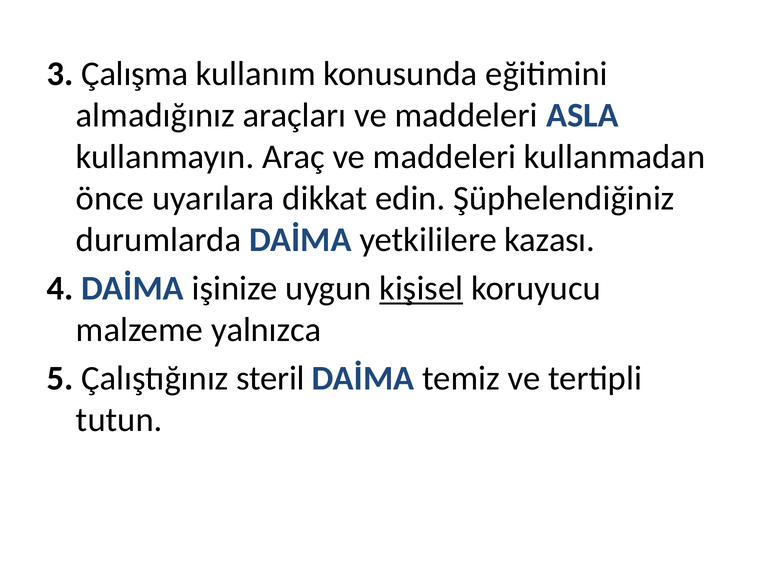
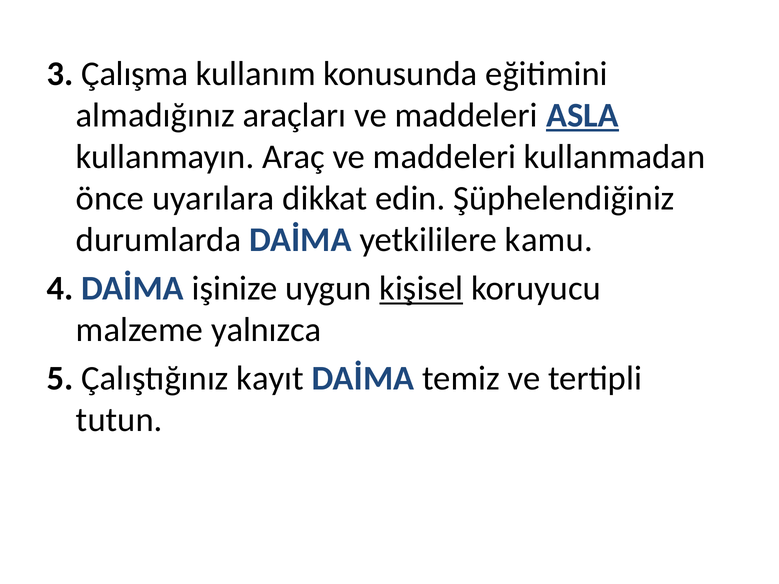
ASLA underline: none -> present
kazası: kazası -> kamu
steril: steril -> kayıt
